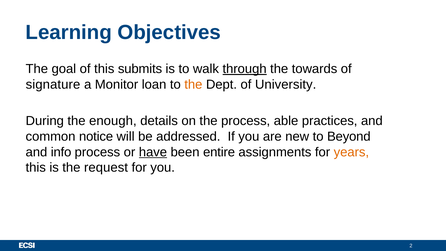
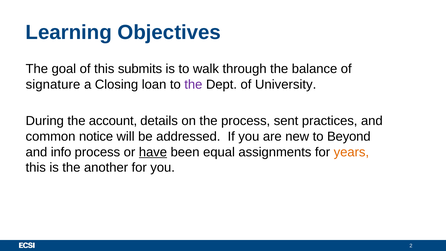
through underline: present -> none
towards: towards -> balance
Monitor: Monitor -> Closing
the at (193, 85) colour: orange -> purple
enough: enough -> account
able: able -> sent
entire: entire -> equal
request: request -> another
